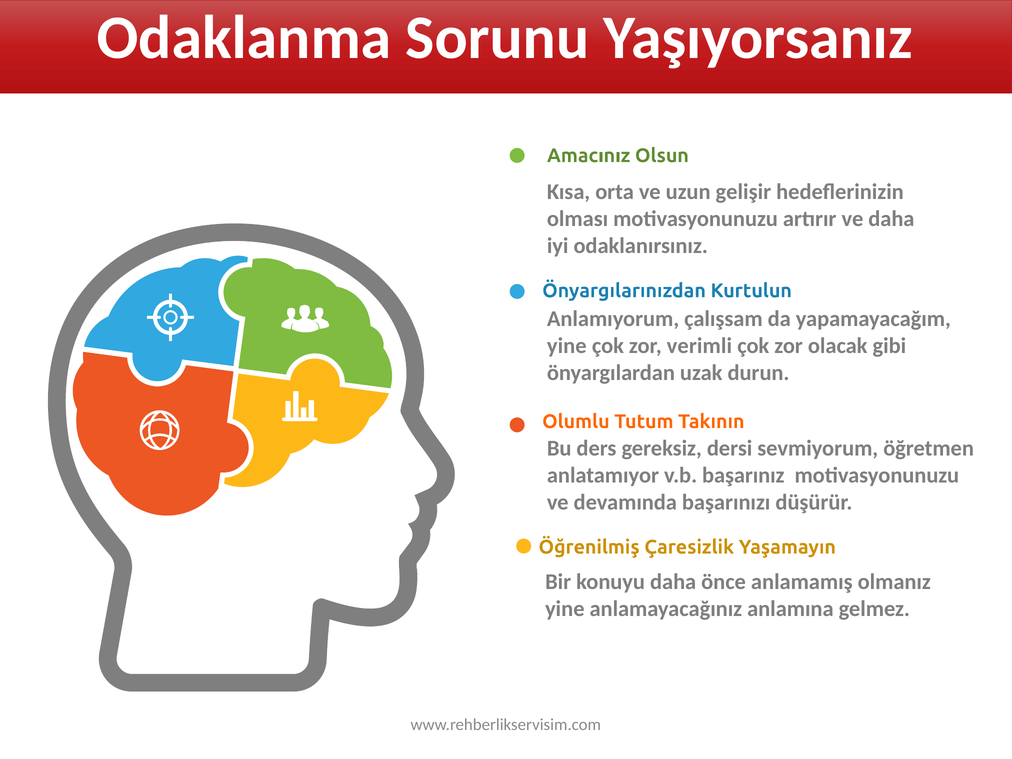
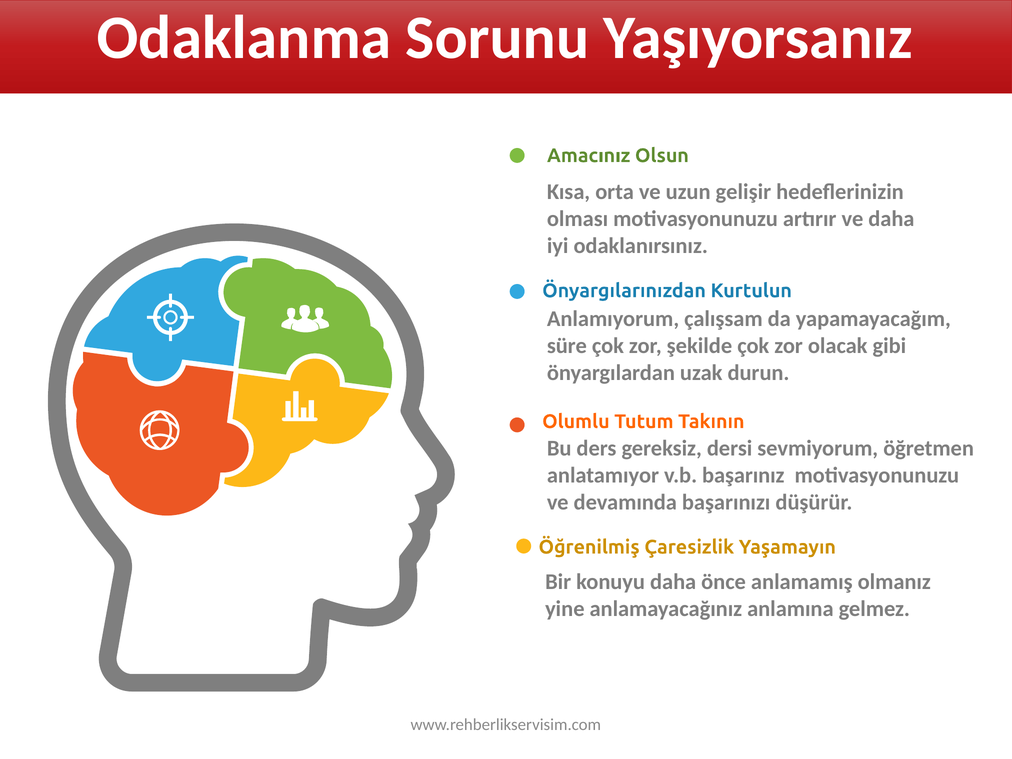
yine at (567, 346): yine -> süre
verimli: verimli -> şekilde
